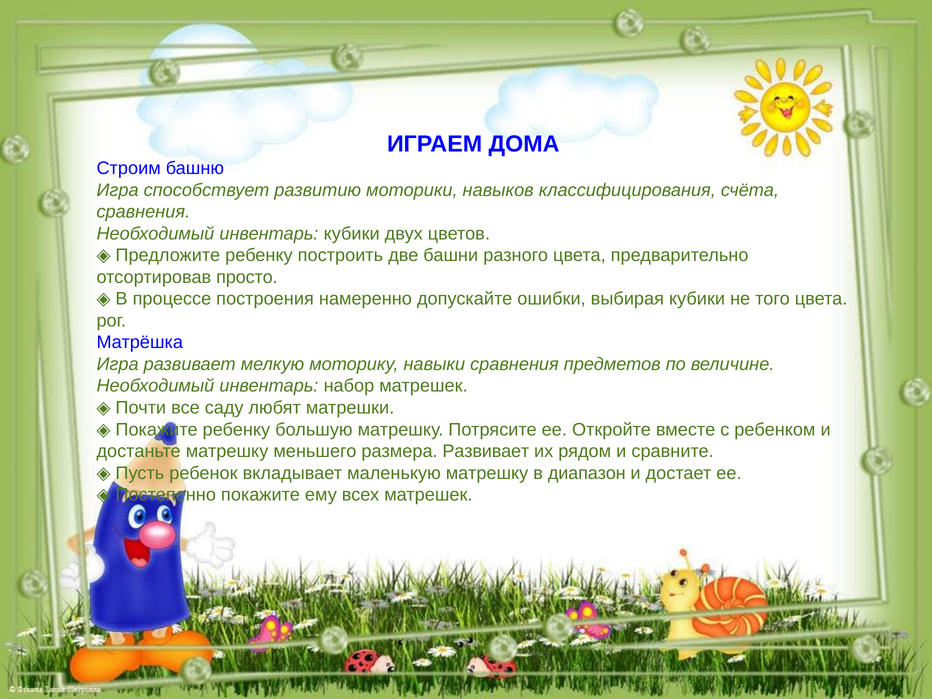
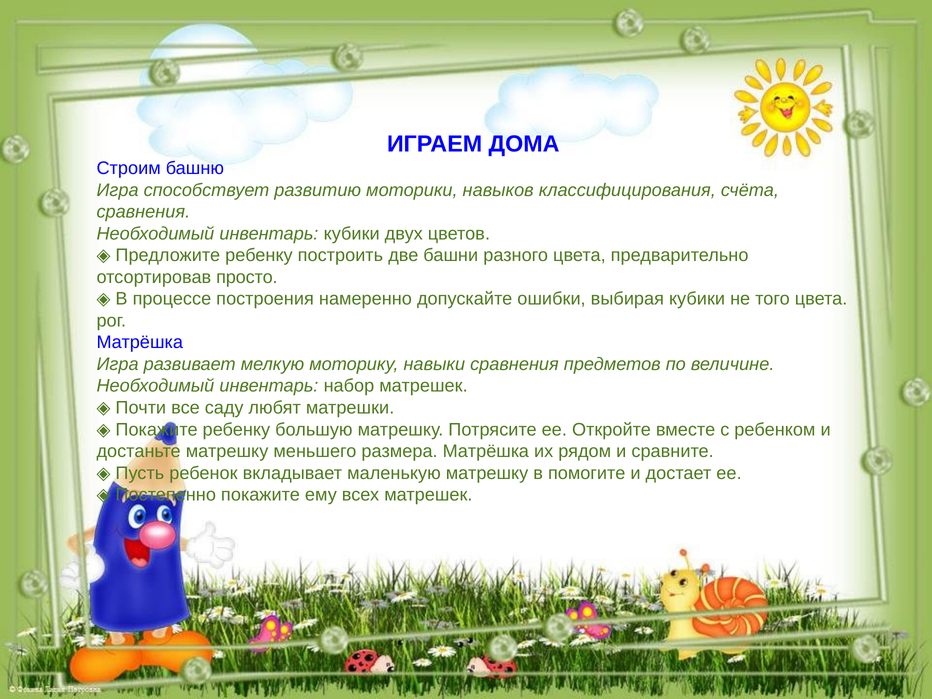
размера Развивает: Развивает -> Матрёшка
диапазон: диапазон -> помогите
